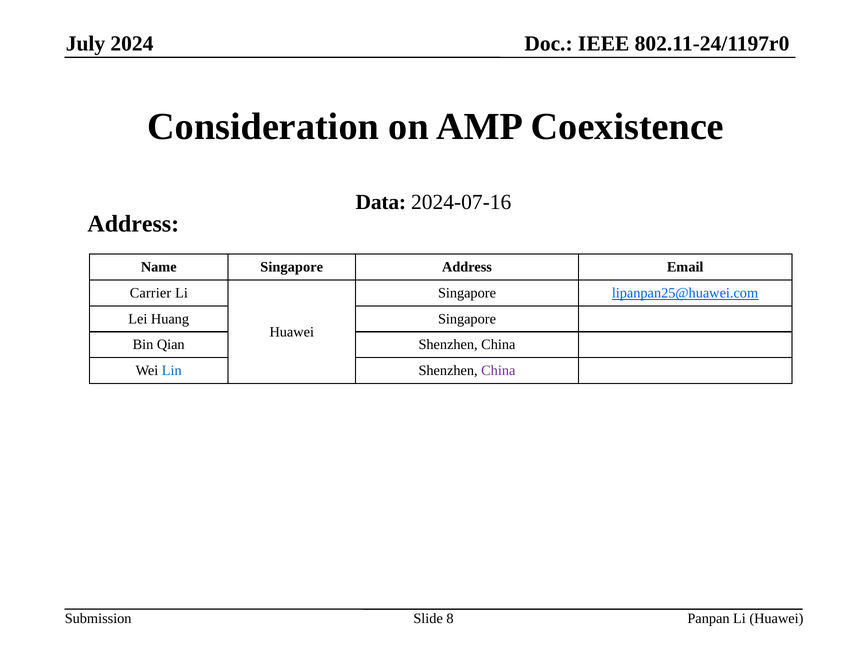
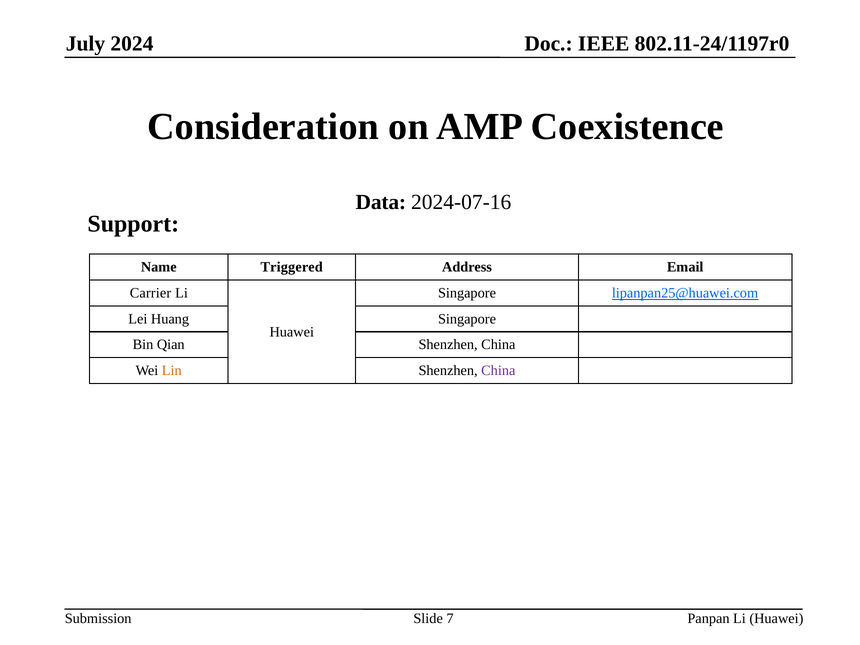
Address at (133, 224): Address -> Support
Name Singapore: Singapore -> Triggered
Lin colour: blue -> orange
8: 8 -> 7
